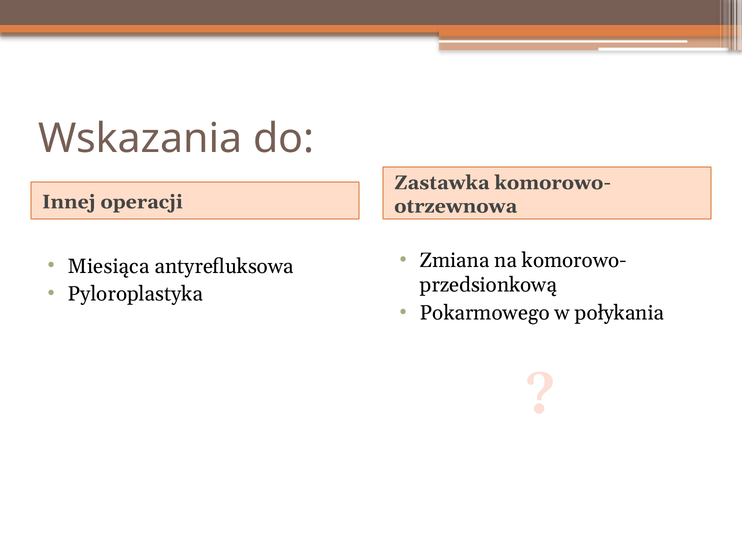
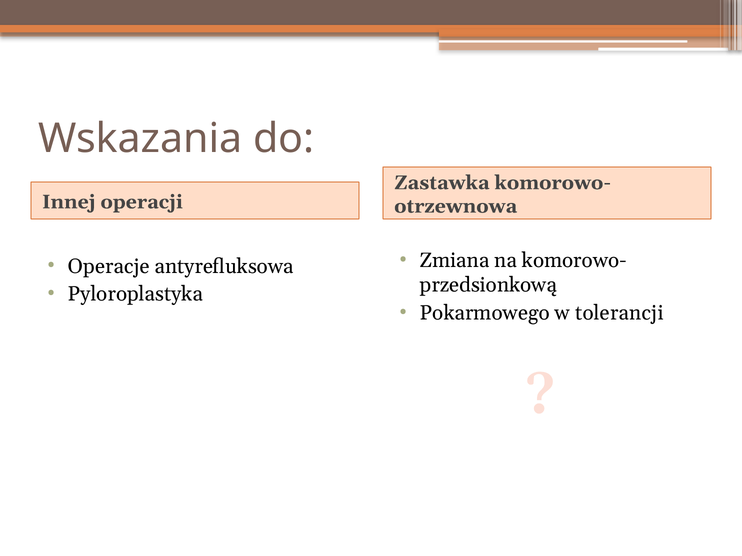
Miesiąca: Miesiąca -> Operacje
połykania: połykania -> tolerancji
